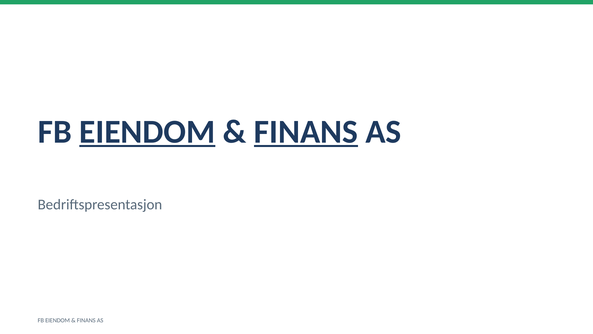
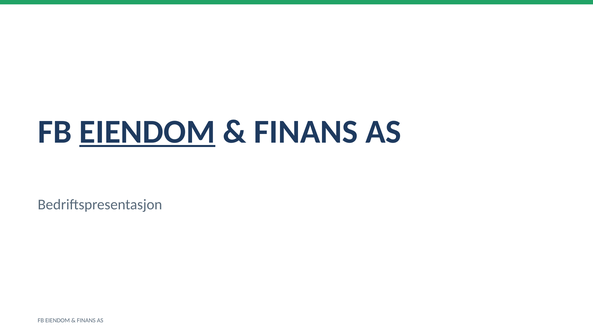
FINANS at (306, 132) underline: present -> none
